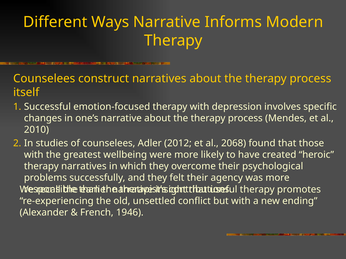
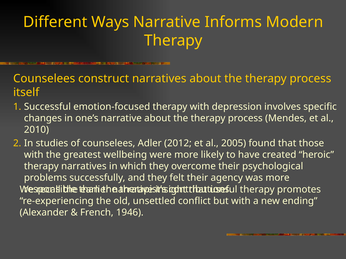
2068: 2068 -> 2005
